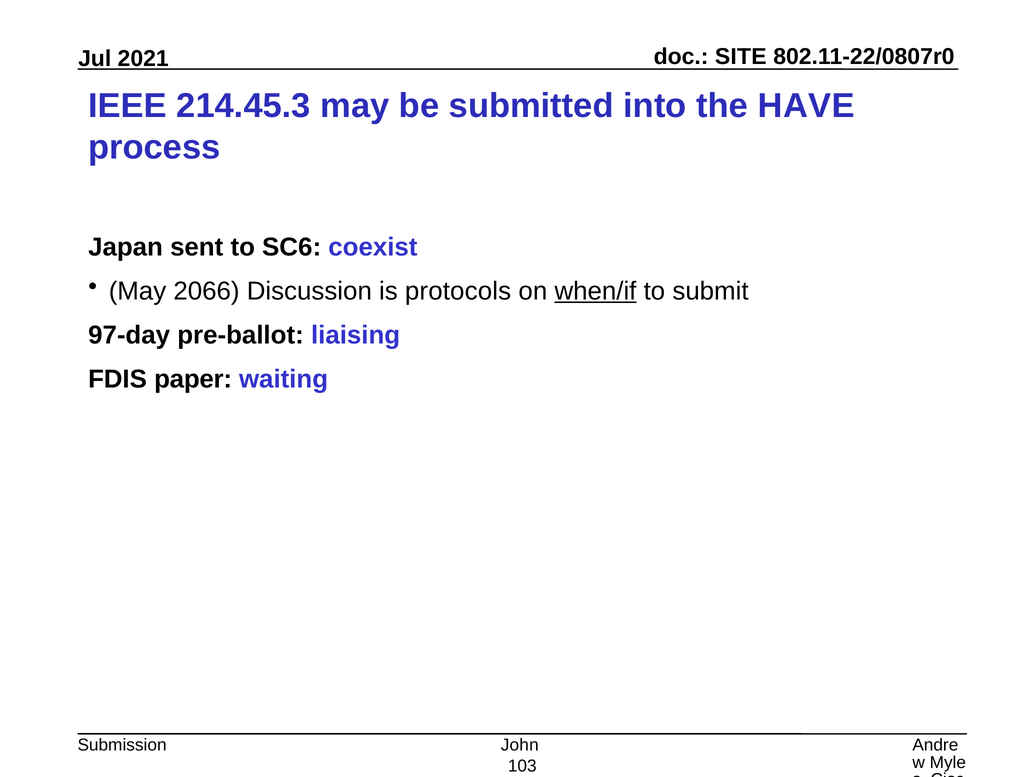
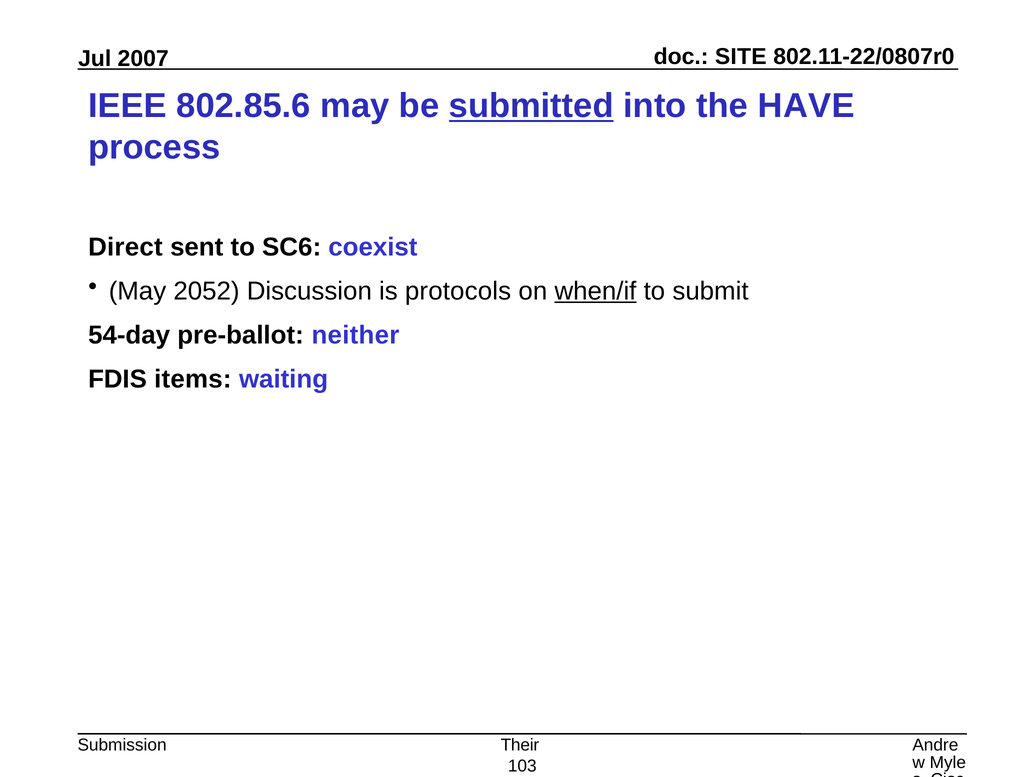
2021: 2021 -> 2007
214.45.3: 214.45.3 -> 802.85.6
submitted underline: none -> present
Japan: Japan -> Direct
2066: 2066 -> 2052
97-day: 97-day -> 54-day
liaising: liaising -> neither
paper: paper -> items
John: John -> Their
